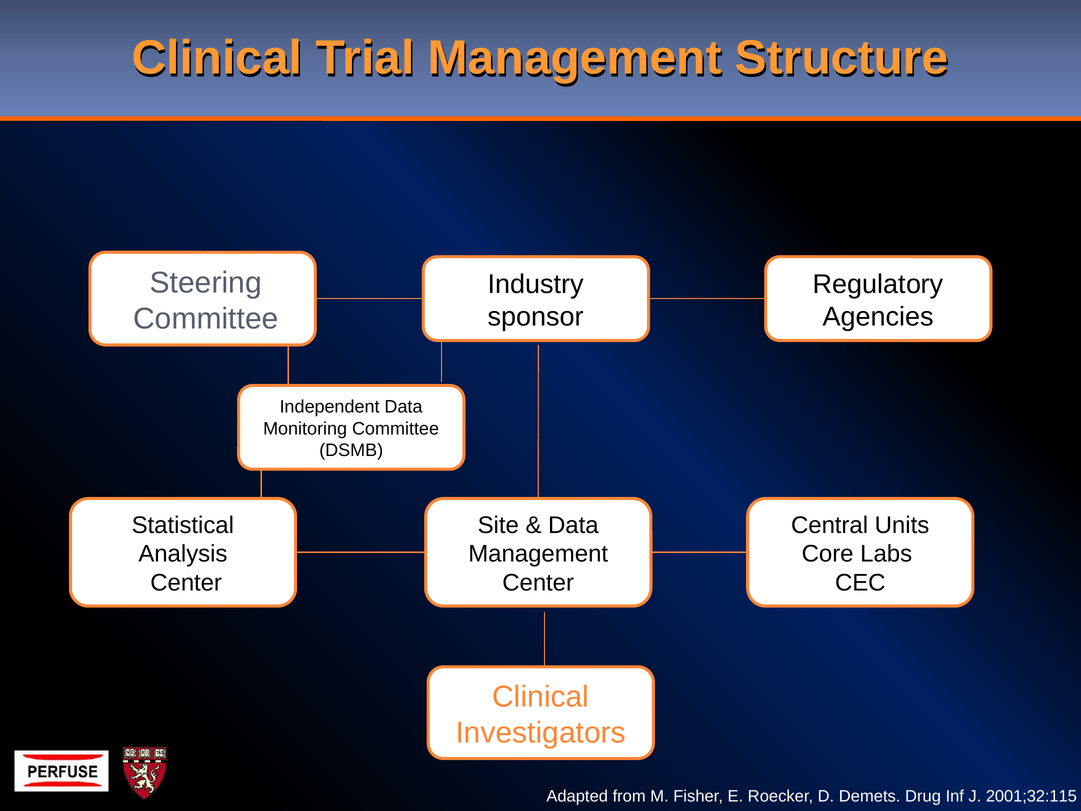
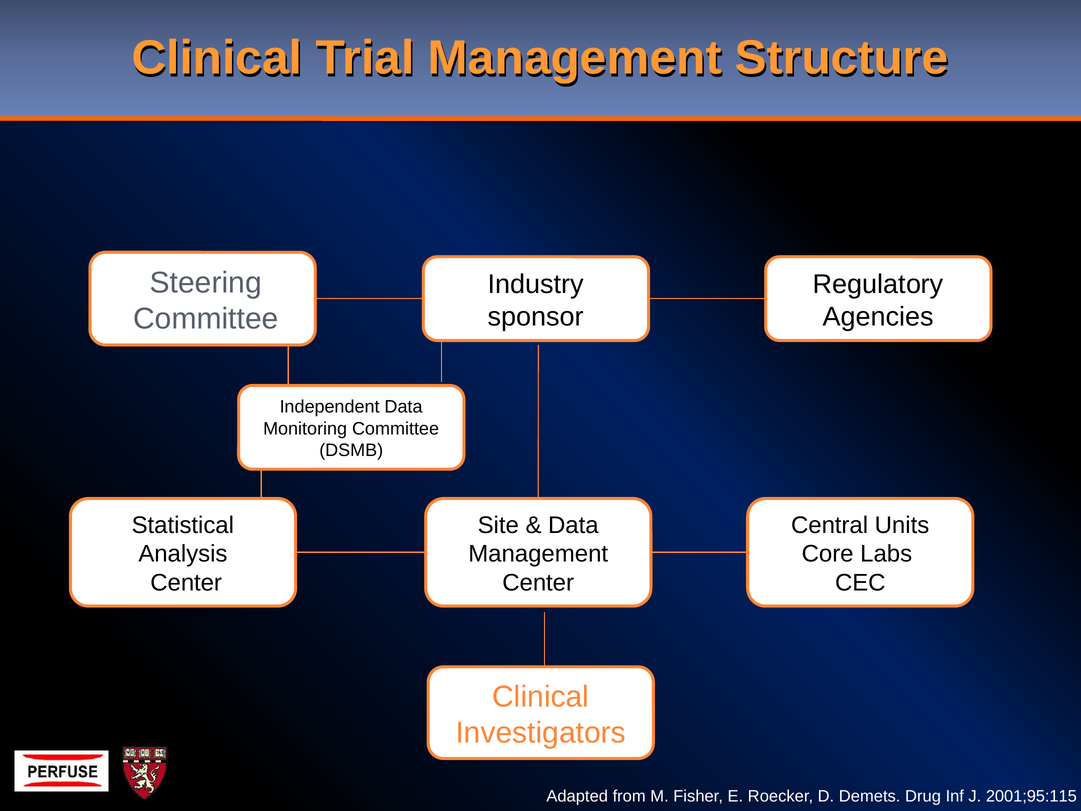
2001;32:115: 2001;32:115 -> 2001;95:115
